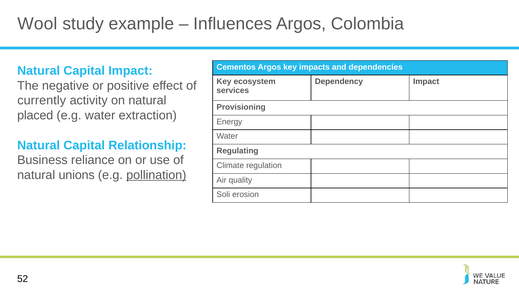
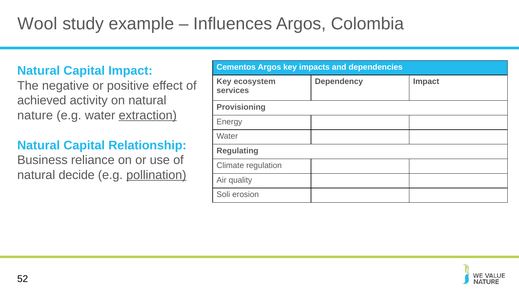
currently: currently -> achieved
placed: placed -> nature
extraction underline: none -> present
unions: unions -> decide
